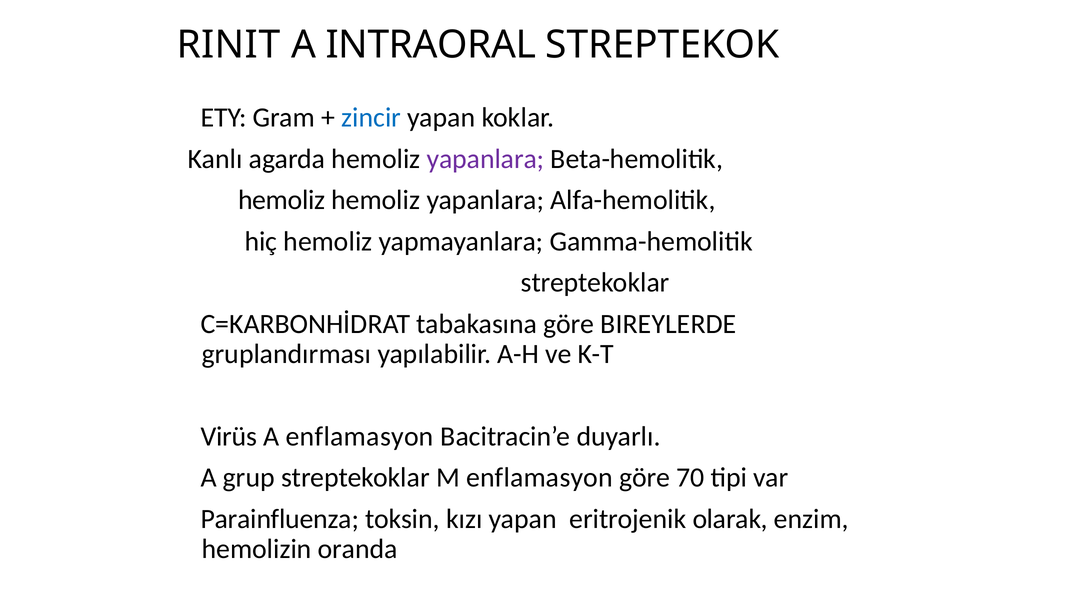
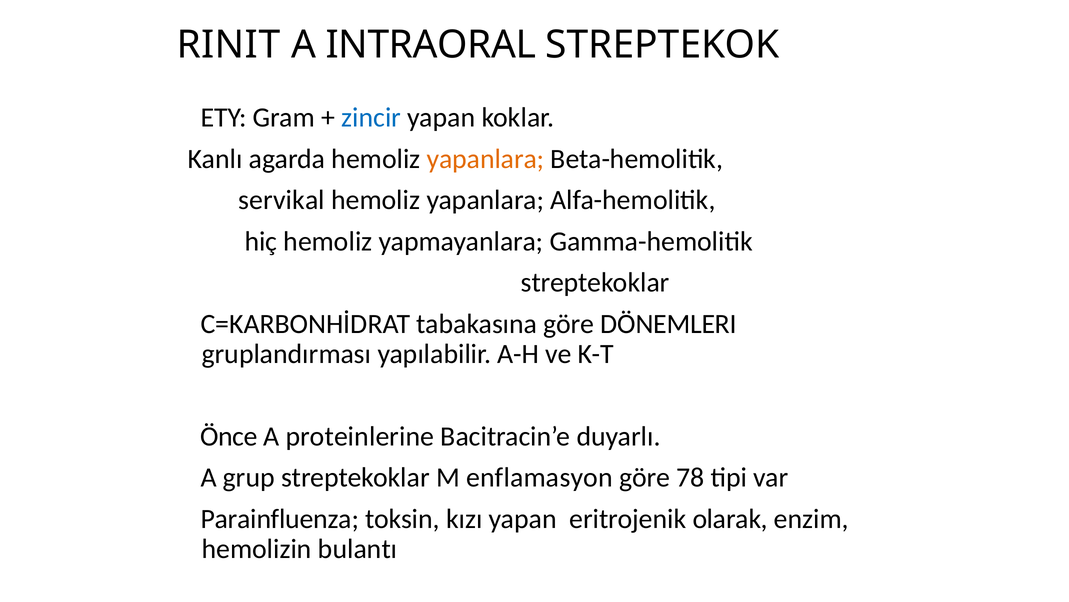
yapanlara at (485, 159) colour: purple -> orange
hemoliz at (282, 200): hemoliz -> servikal
BIREYLERDE: BIREYLERDE -> DÖNEMLERI
Virüs: Virüs -> Önce
A enflamasyon: enflamasyon -> proteinlerine
70: 70 -> 78
oranda: oranda -> bulantı
